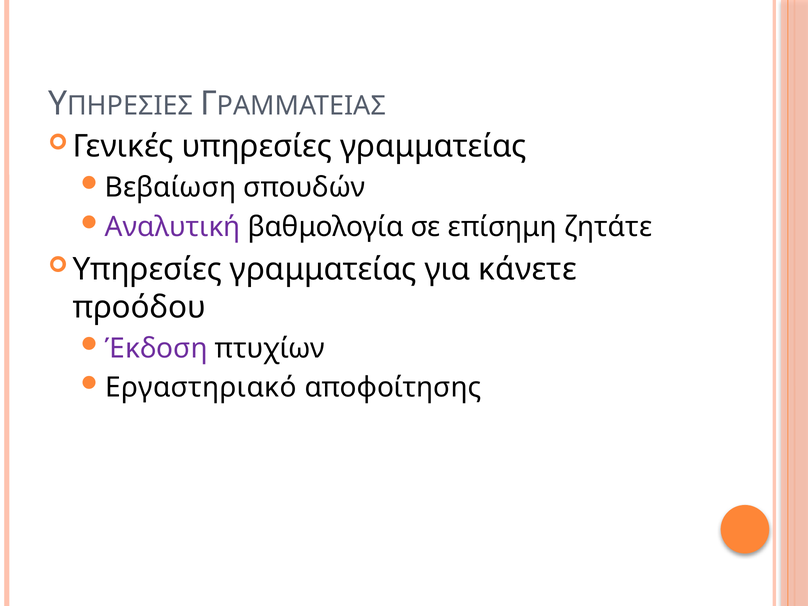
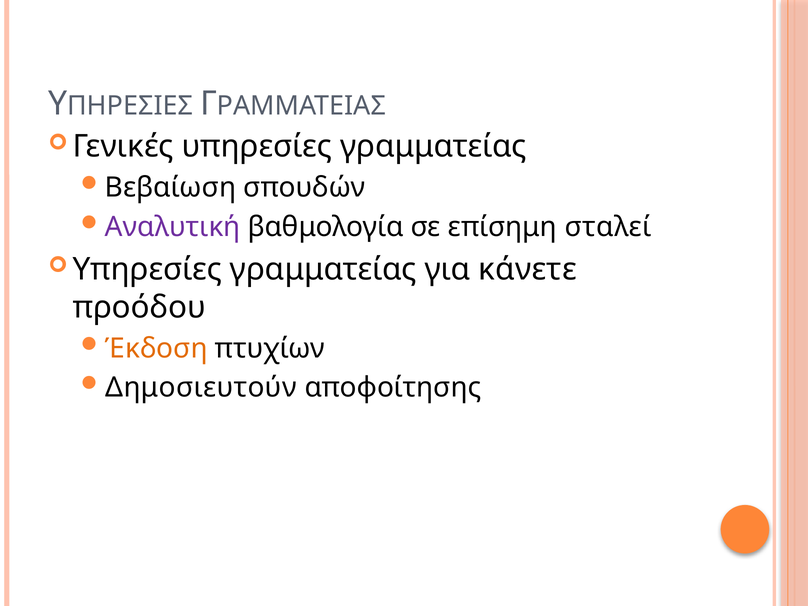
ζητάτε: ζητάτε -> σταλεί
Έκδοση colour: purple -> orange
Εργαστηριακό: Εργαστηριακό -> Δημοσιευτούν
